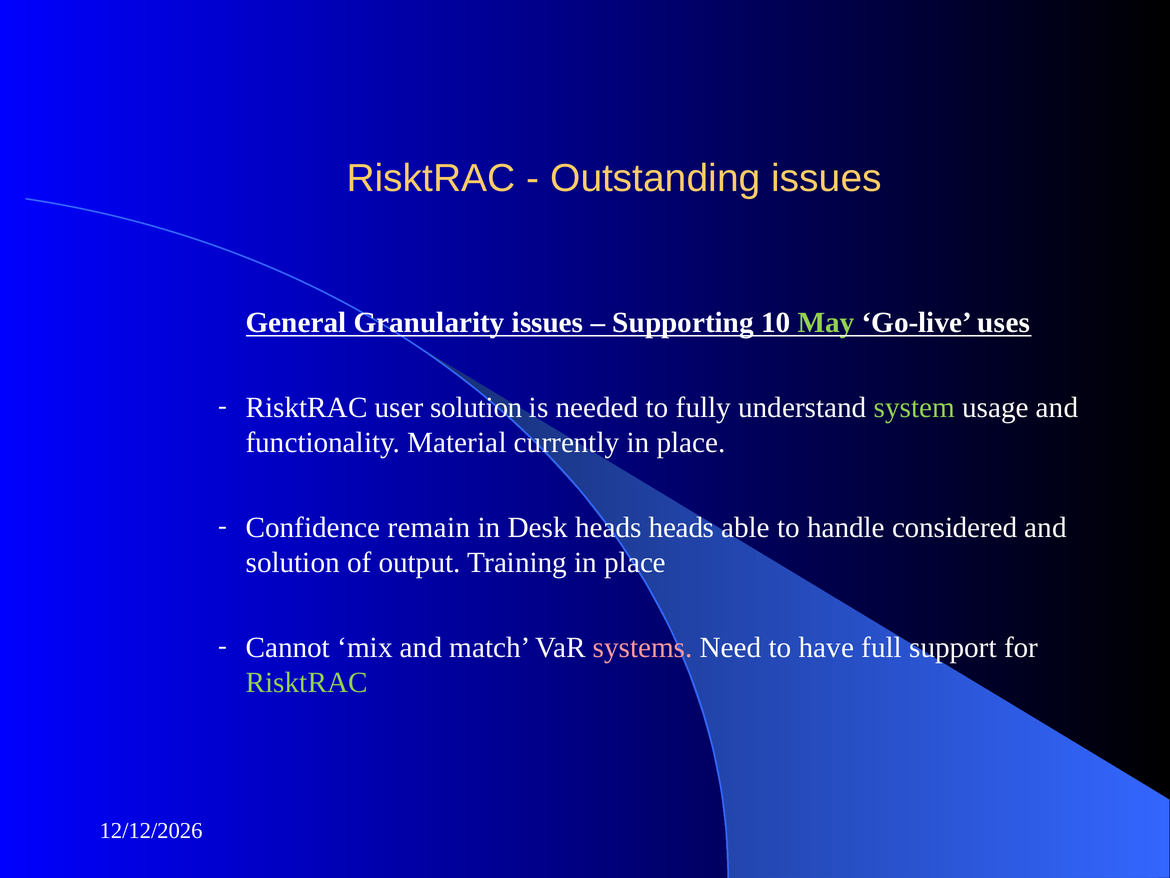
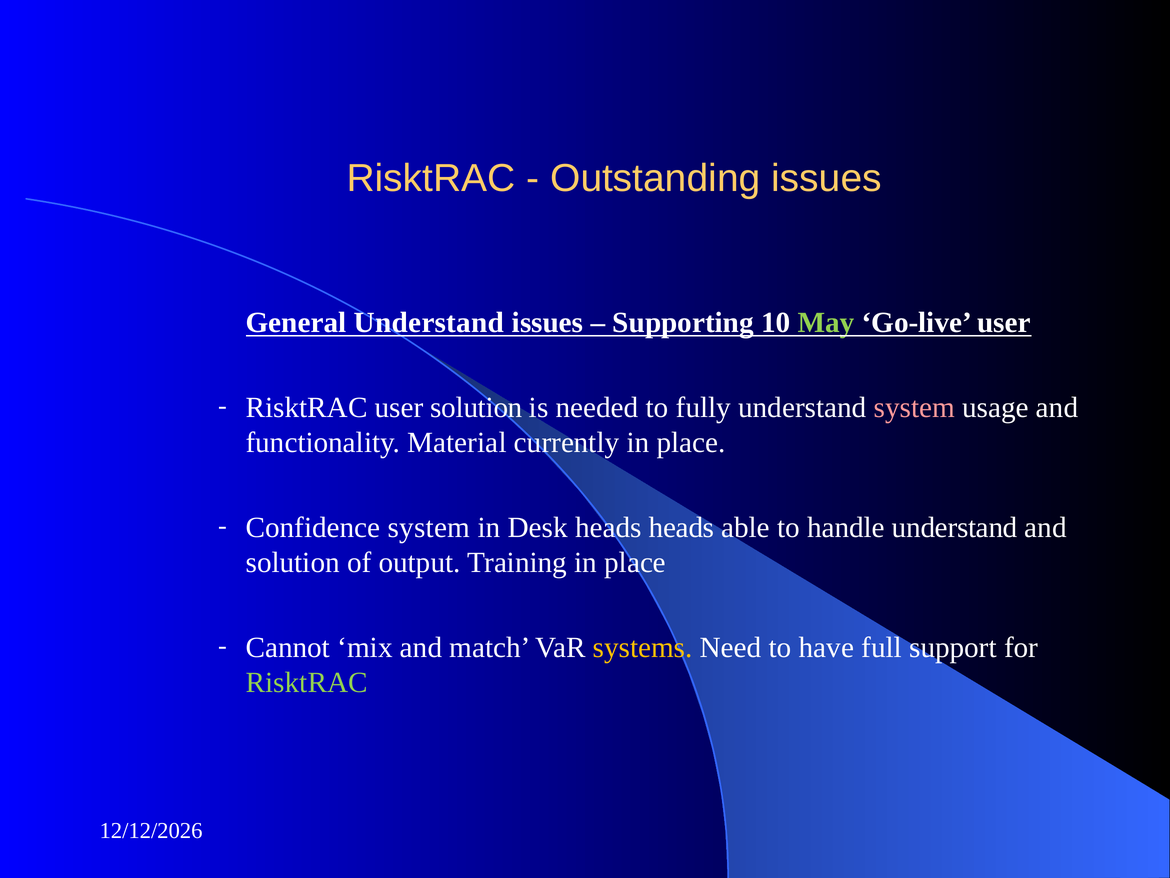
General Granularity: Granularity -> Understand
Go-live uses: uses -> user
system at (914, 407) colour: light green -> pink
Confidence remain: remain -> system
handle considered: considered -> understand
systems colour: pink -> yellow
